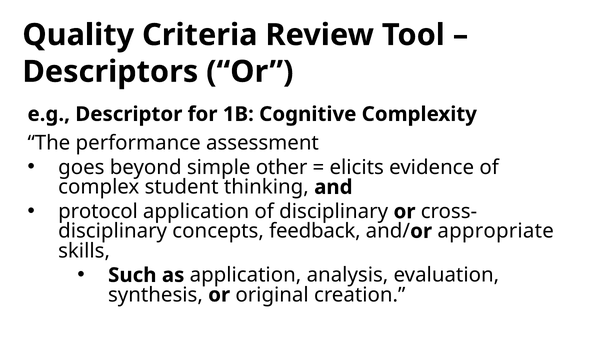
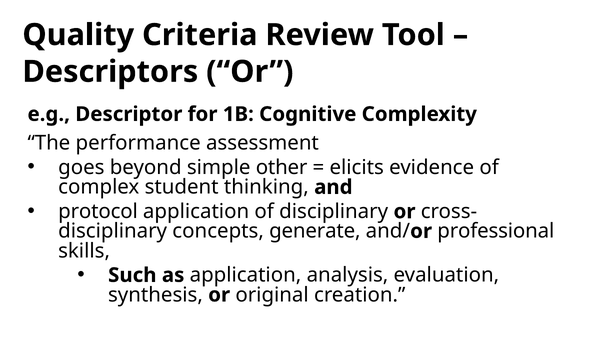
feedback: feedback -> generate
appropriate: appropriate -> professional
